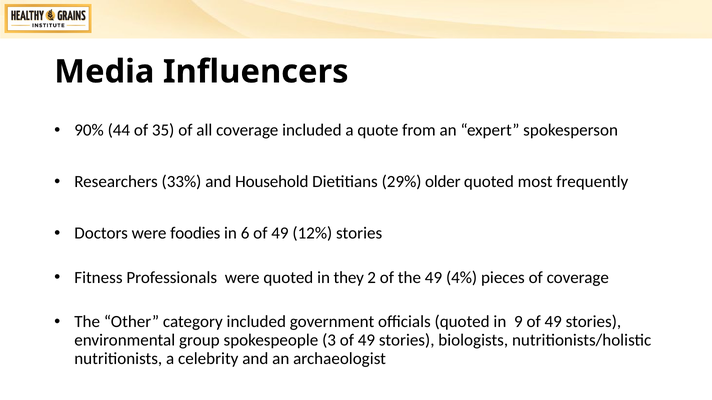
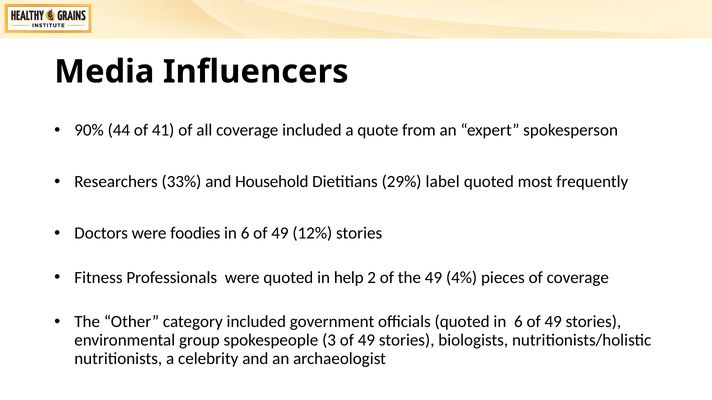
35: 35 -> 41
older: older -> label
they: they -> help
quoted in 9: 9 -> 6
